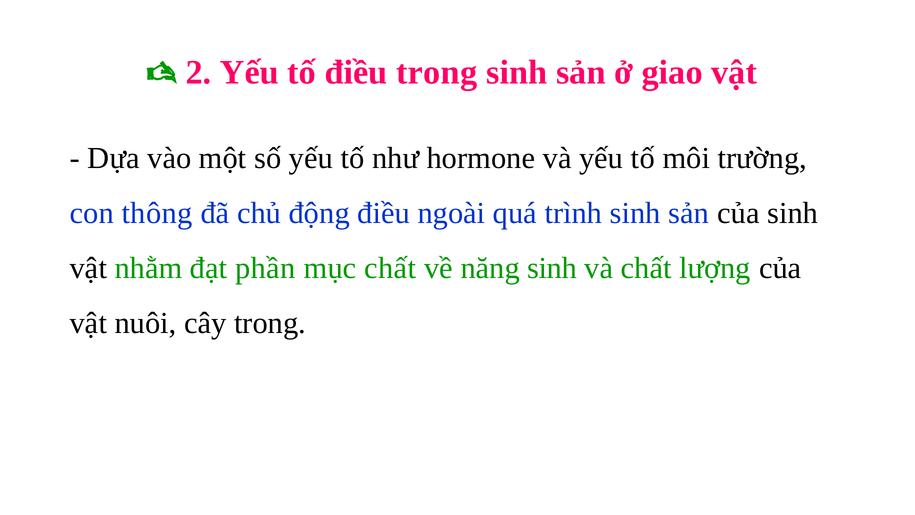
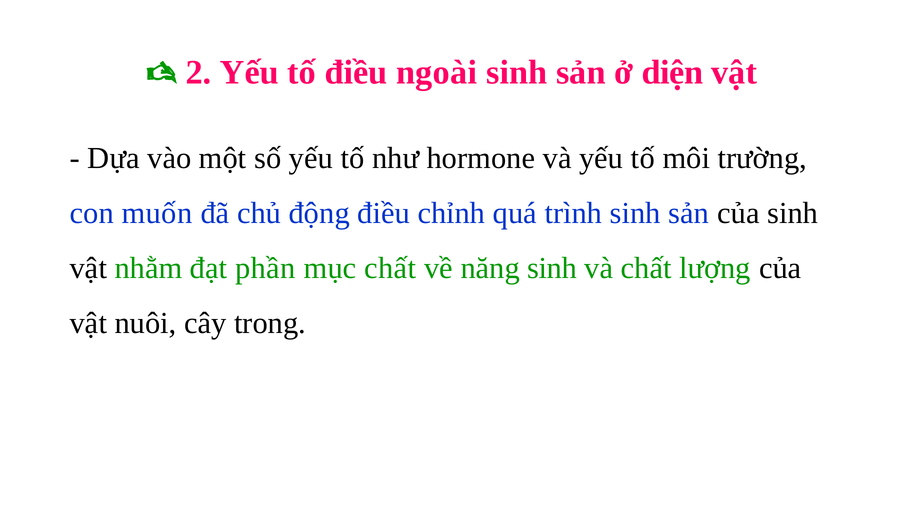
điều trong: trong -> ngoài
giao: giao -> diện
thông: thông -> muốn
ngoài: ngoài -> chỉnh
